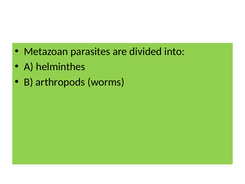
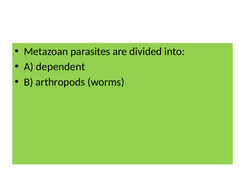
helminthes: helminthes -> dependent
